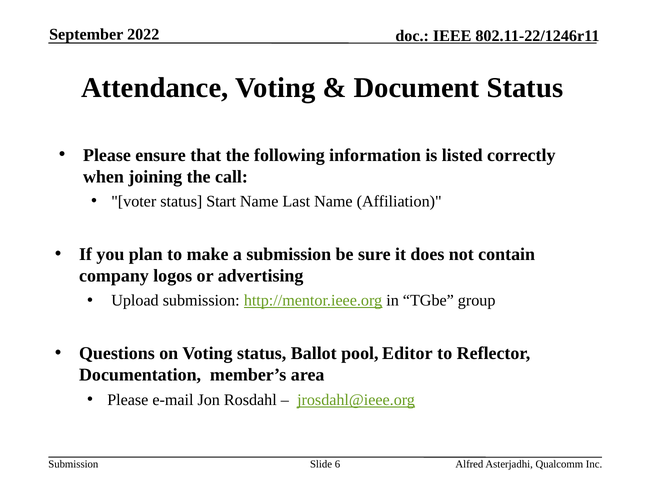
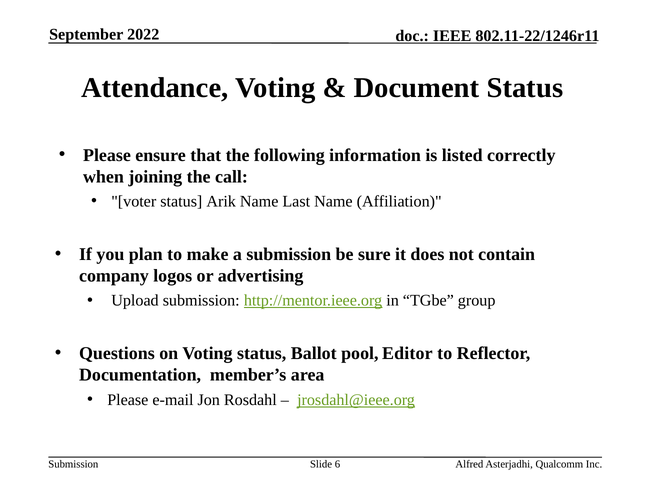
Start: Start -> Arik
